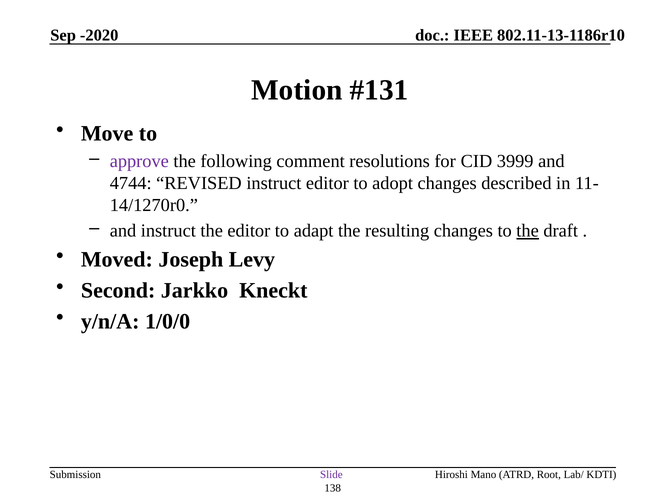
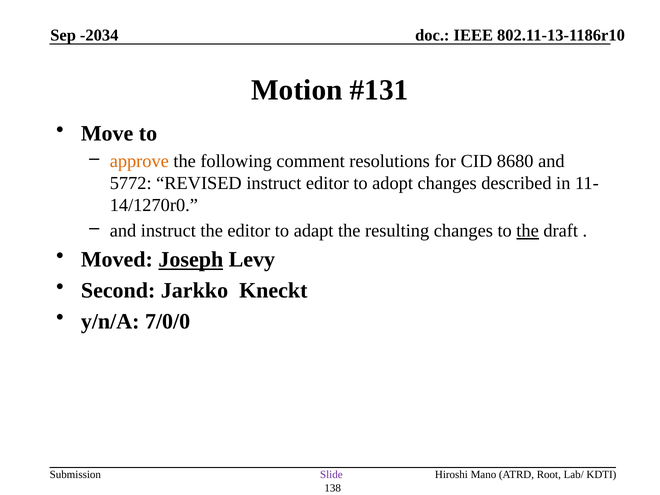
-2020: -2020 -> -2034
approve colour: purple -> orange
3999: 3999 -> 8680
4744: 4744 -> 5772
Joseph underline: none -> present
1/0/0: 1/0/0 -> 7/0/0
